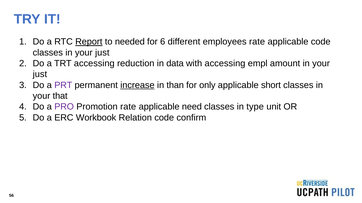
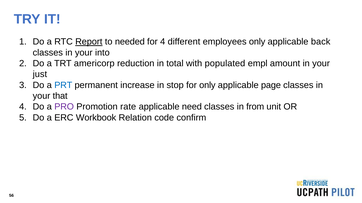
for 6: 6 -> 4
employees rate: rate -> only
applicable code: code -> back
classes in your just: just -> into
TRT accessing: accessing -> americorp
data: data -> total
with accessing: accessing -> populated
PRT colour: purple -> blue
increase underline: present -> none
than: than -> stop
short: short -> page
type: type -> from
